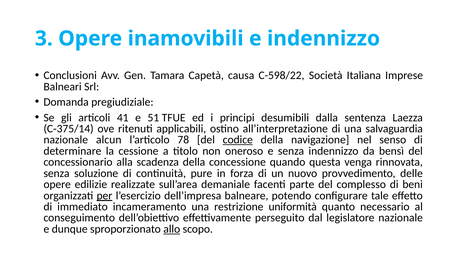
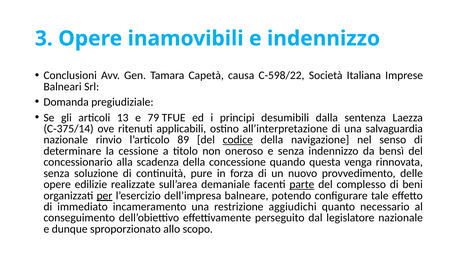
41: 41 -> 13
51: 51 -> 79
alcun: alcun -> rinvio
78: 78 -> 89
parte underline: none -> present
uniformità: uniformità -> aggiudichi
allo underline: present -> none
